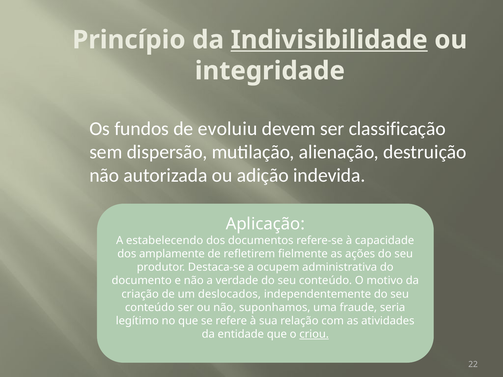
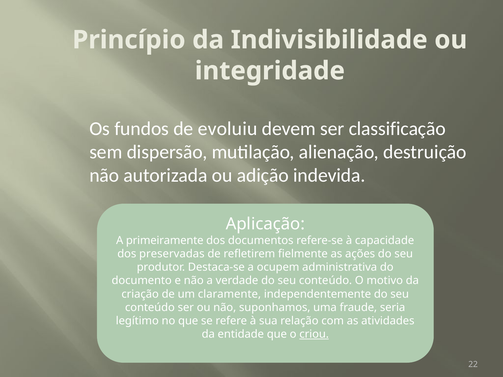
Indivisibilidade underline: present -> none
estabelecendo: estabelecendo -> primeiramente
amplamente: amplamente -> preservadas
deslocados: deslocados -> claramente
